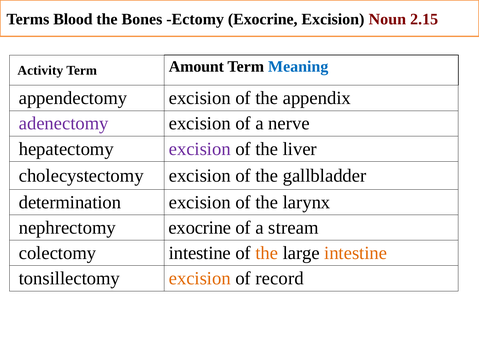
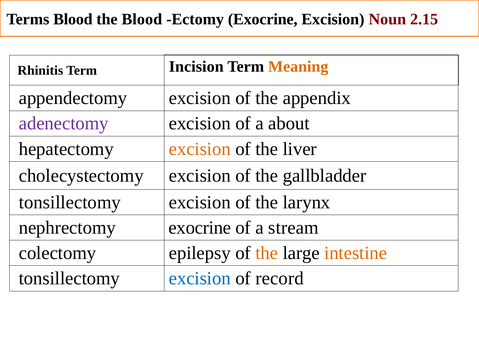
the Bones: Bones -> Blood
Activity: Activity -> Rhinitis
Amount: Amount -> Incision
Meaning colour: blue -> orange
nerve: nerve -> about
excision at (200, 149) colour: purple -> orange
determination at (70, 202): determination -> tonsillectomy
colectomy intestine: intestine -> epilepsy
excision at (200, 279) colour: orange -> blue
